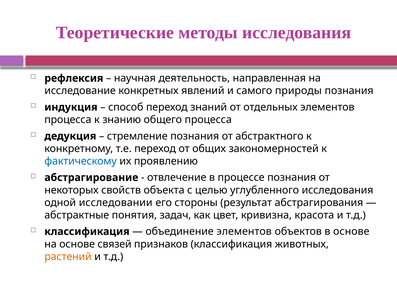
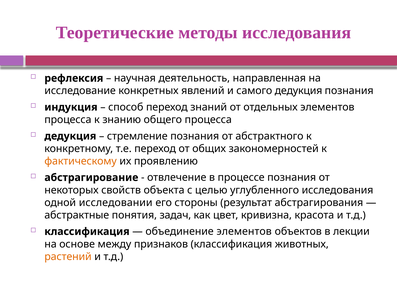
самого природы: природы -> дедукция
фактическому colour: blue -> orange
в основе: основе -> лекции
связей: связей -> между
